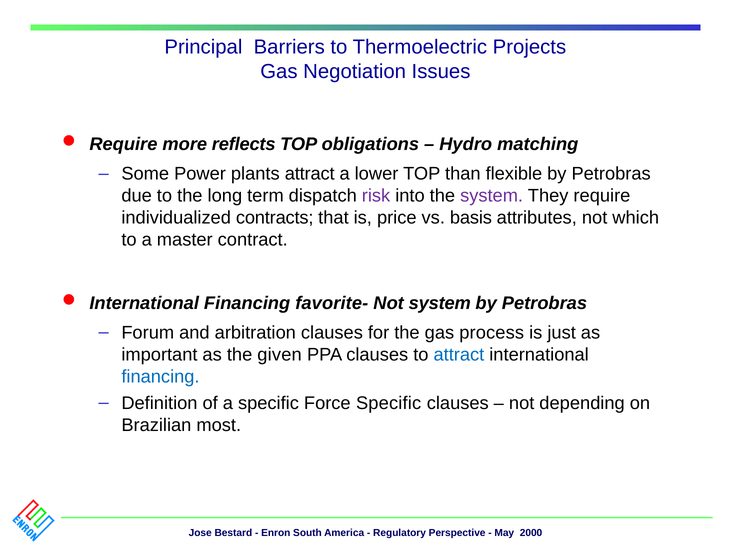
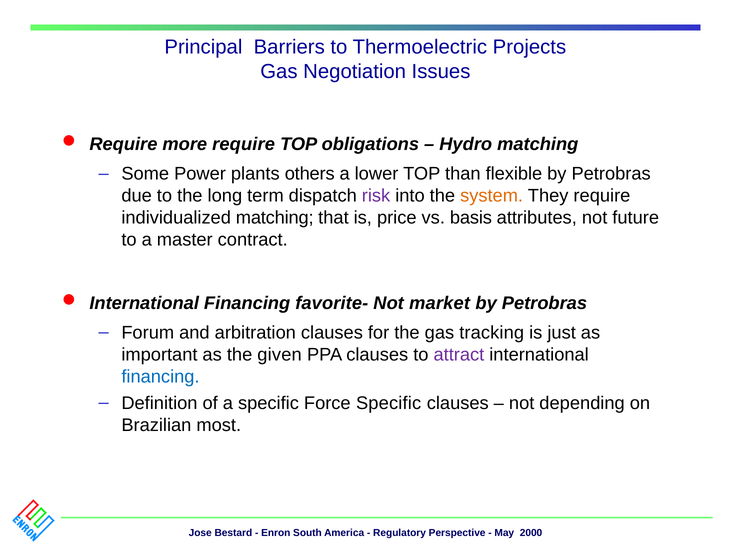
more reflects: reflects -> require
plants attract: attract -> others
system at (492, 196) colour: purple -> orange
individualized contracts: contracts -> matching
which: which -> future
Not system: system -> market
process: process -> tracking
attract at (459, 355) colour: blue -> purple
